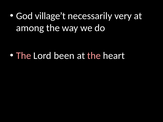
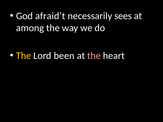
village’t: village’t -> afraid’t
very: very -> sees
The at (24, 56) colour: pink -> yellow
